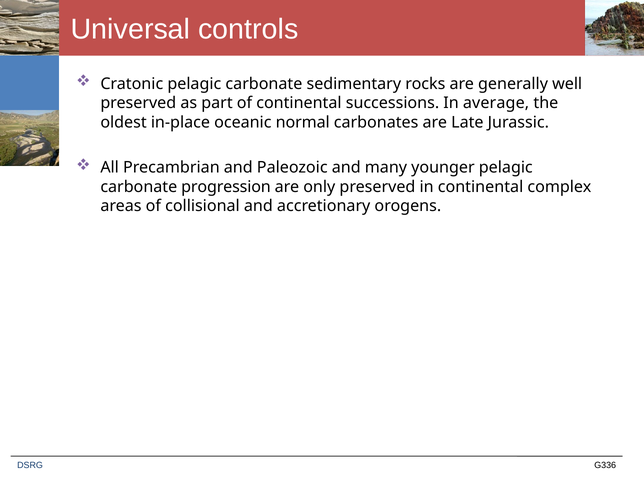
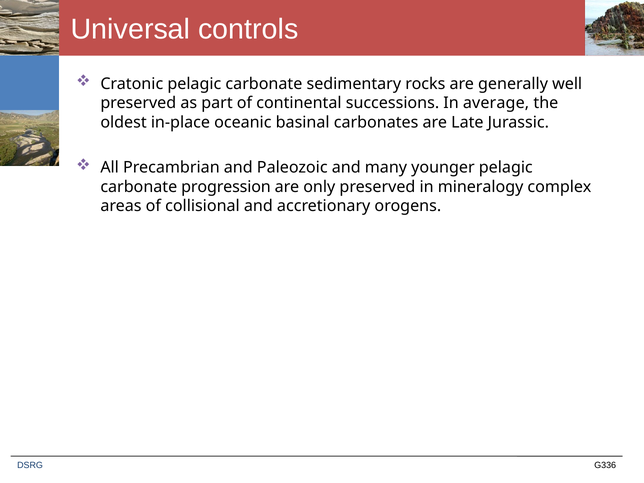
normal: normal -> basinal
in continental: continental -> mineralogy
